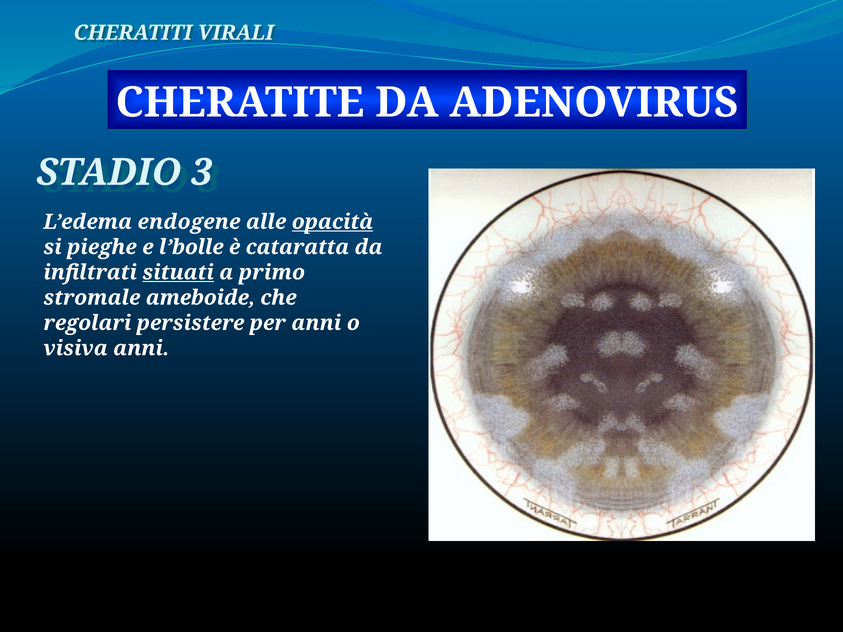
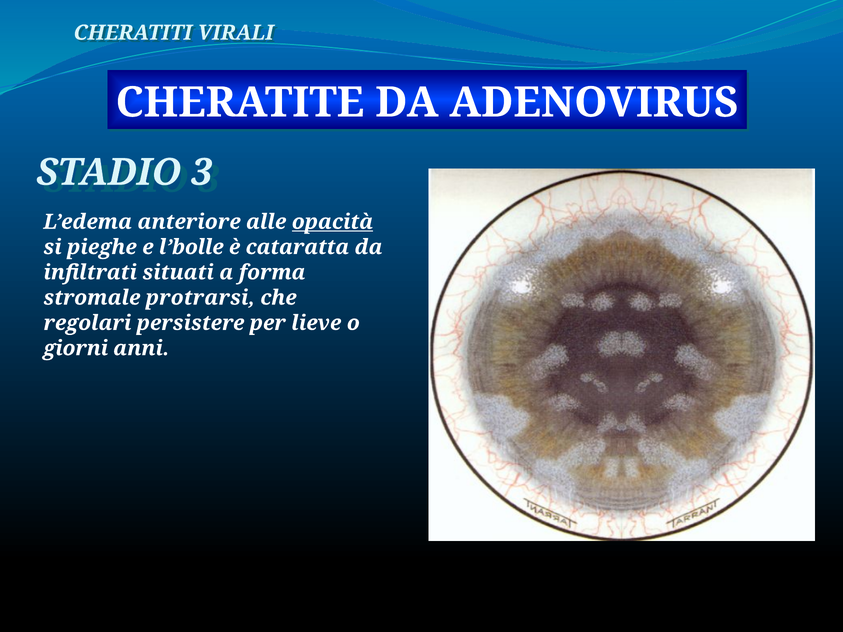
endogene: endogene -> anteriore
situati underline: present -> none
primo: primo -> forma
ameboide: ameboide -> protrarsi
per anni: anni -> lieve
visiva: visiva -> giorni
